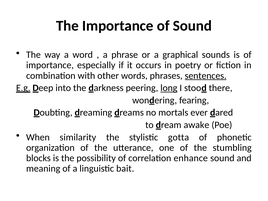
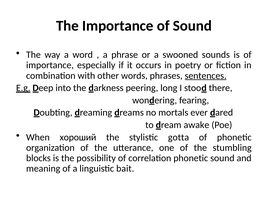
graphical: graphical -> swooned
long underline: present -> none
similarity: similarity -> хороший
correlation enhance: enhance -> phonetic
